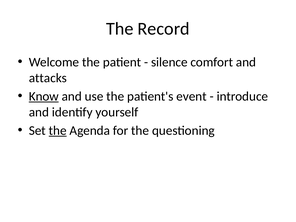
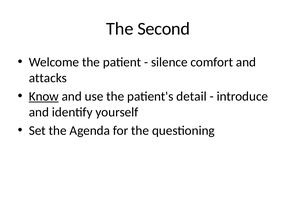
Record: Record -> Second
event: event -> detail
the at (58, 131) underline: present -> none
